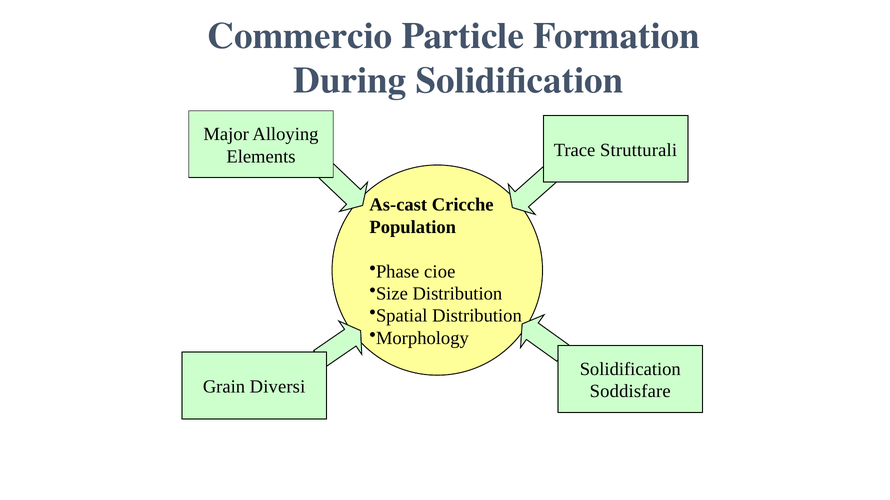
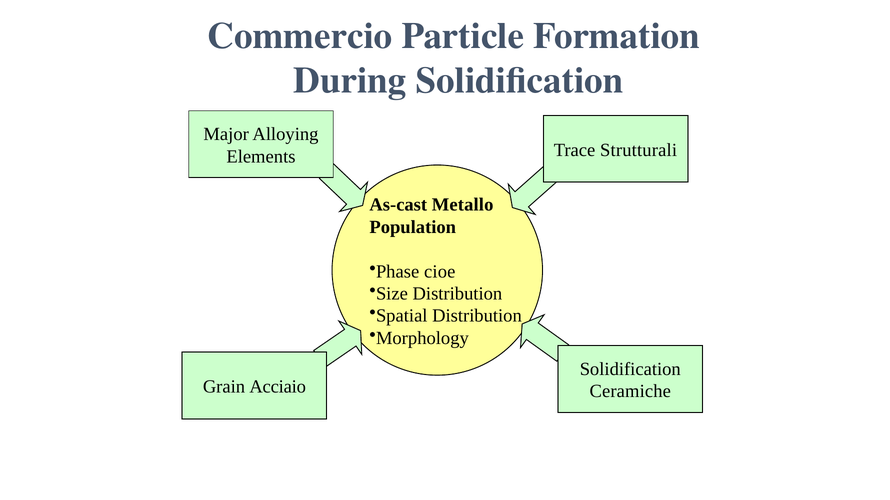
Cricche: Cricche -> Metallo
Diversi: Diversi -> Acciaio
Soddisfare: Soddisfare -> Ceramiche
